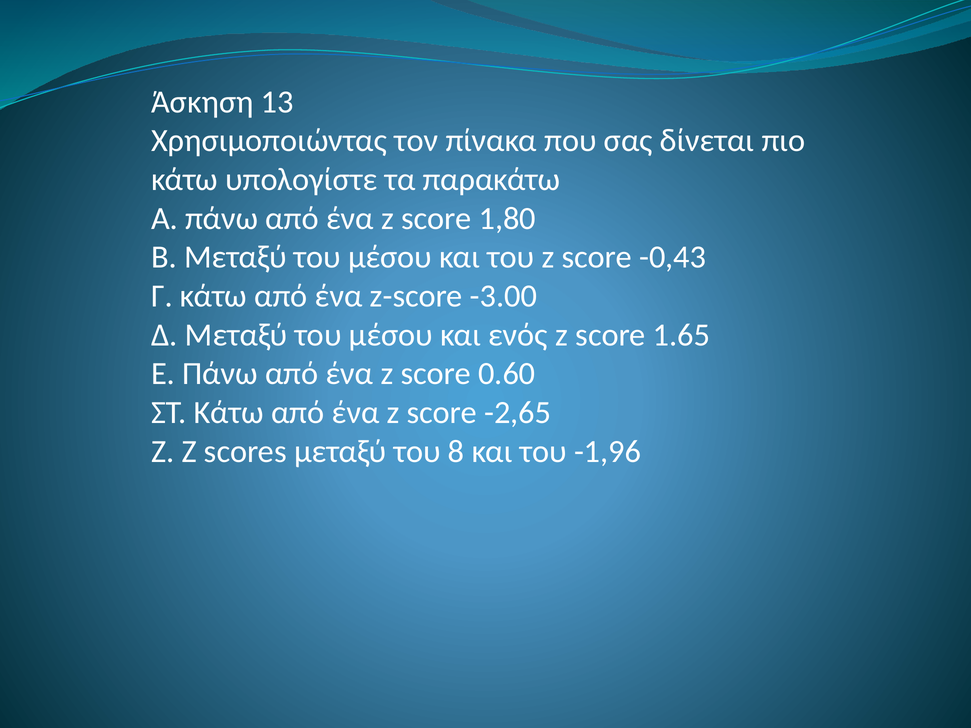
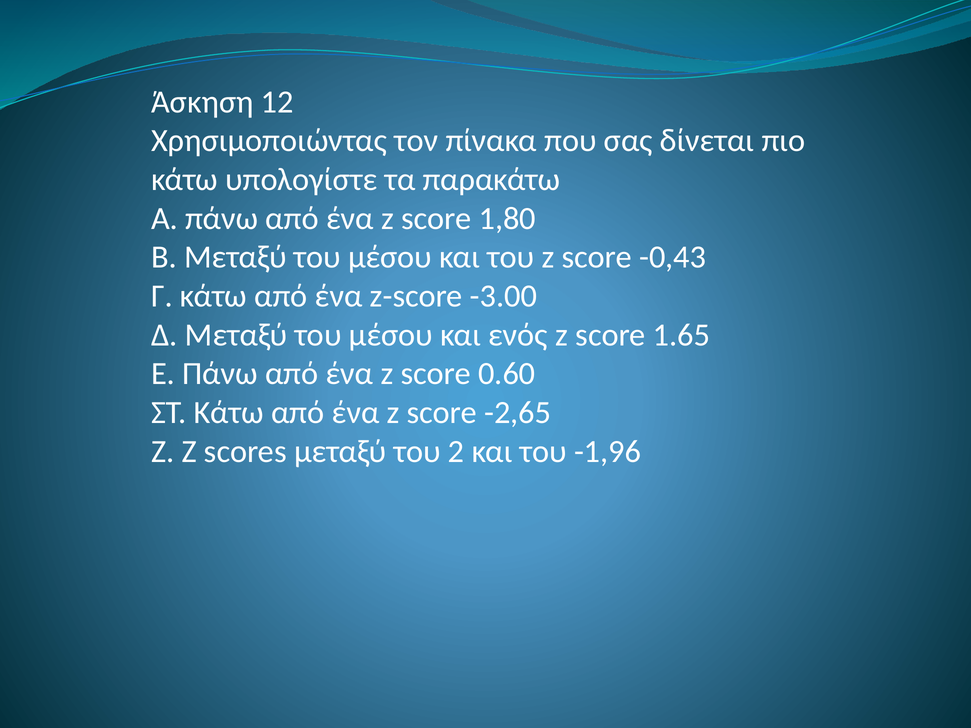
13: 13 -> 12
8: 8 -> 2
